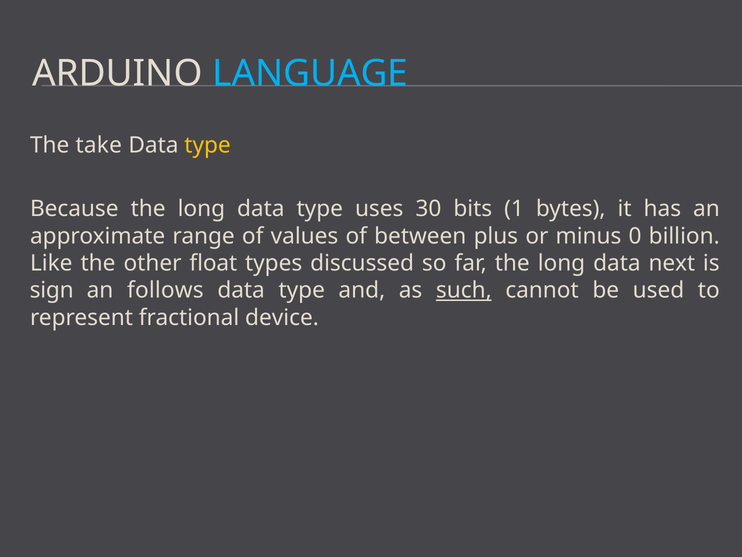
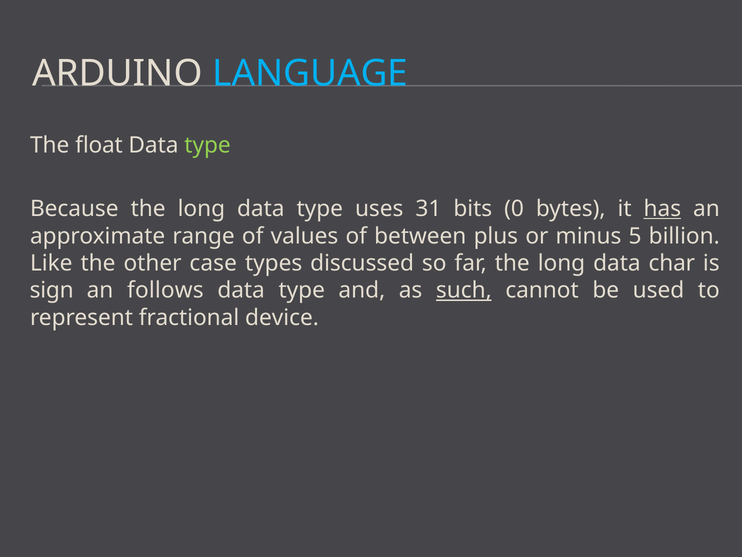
take: take -> ﬂoat
type at (208, 145) colour: yellow -> light green
30: 30 -> 31
1: 1 -> 0
has underline: none -> present
0: 0 -> 5
ﬂoat: ﬂoat -> case
next: next -> char
